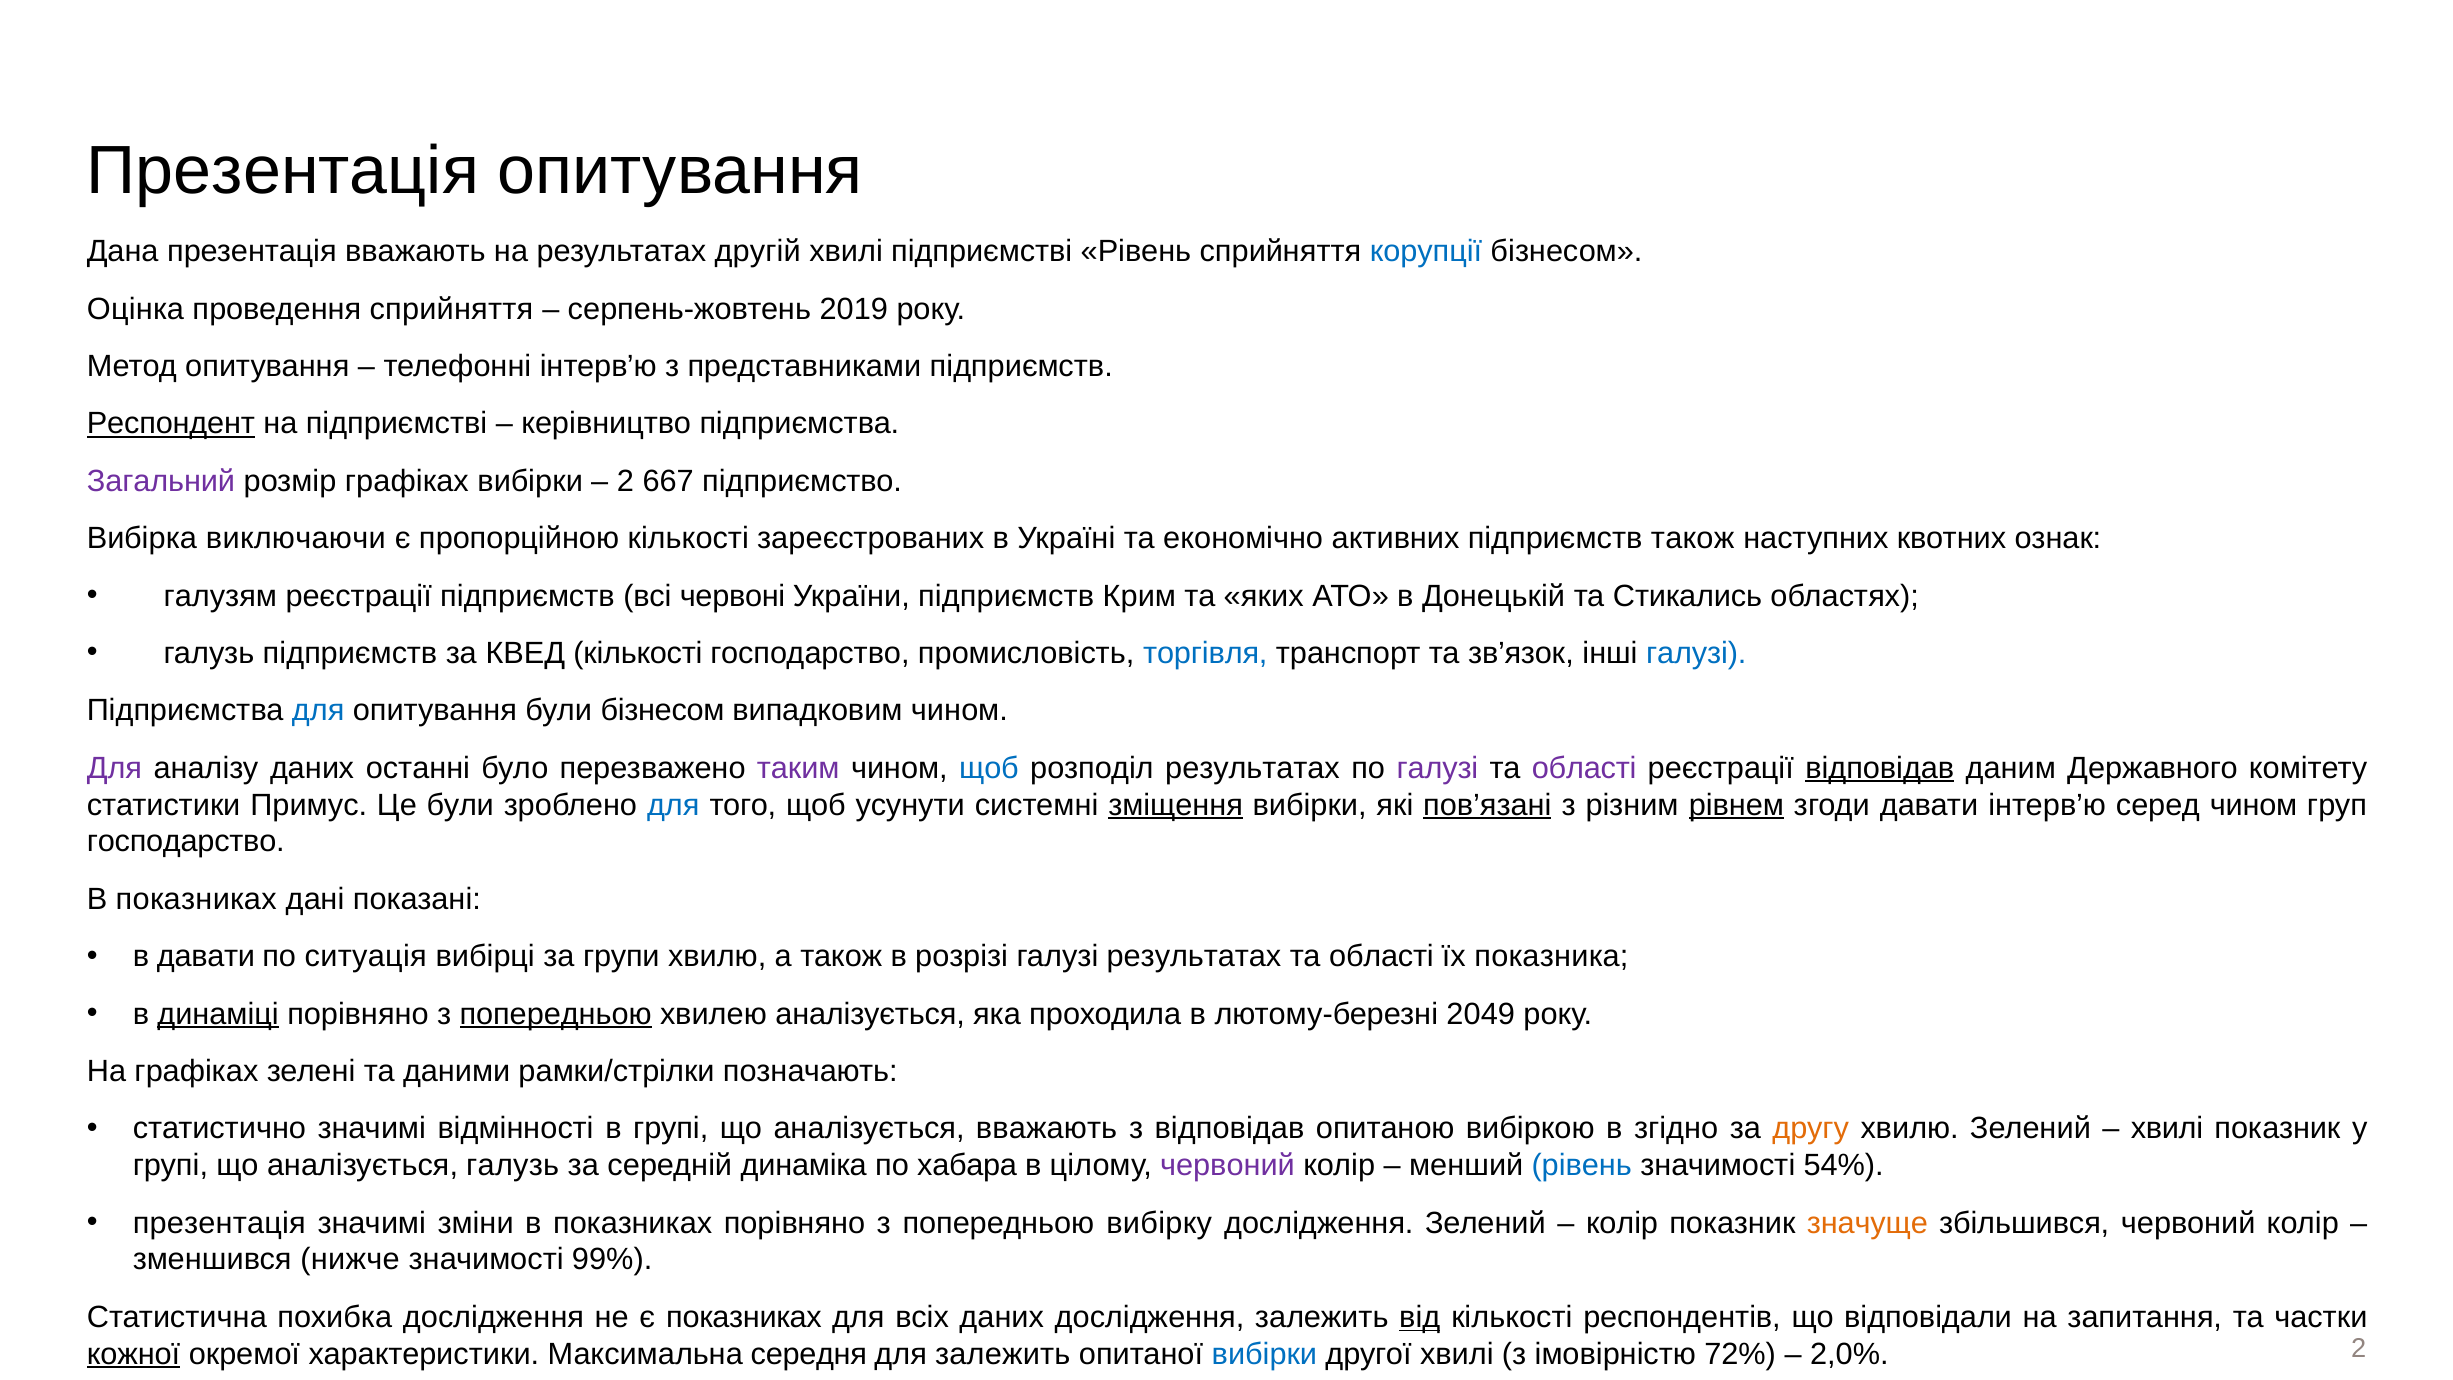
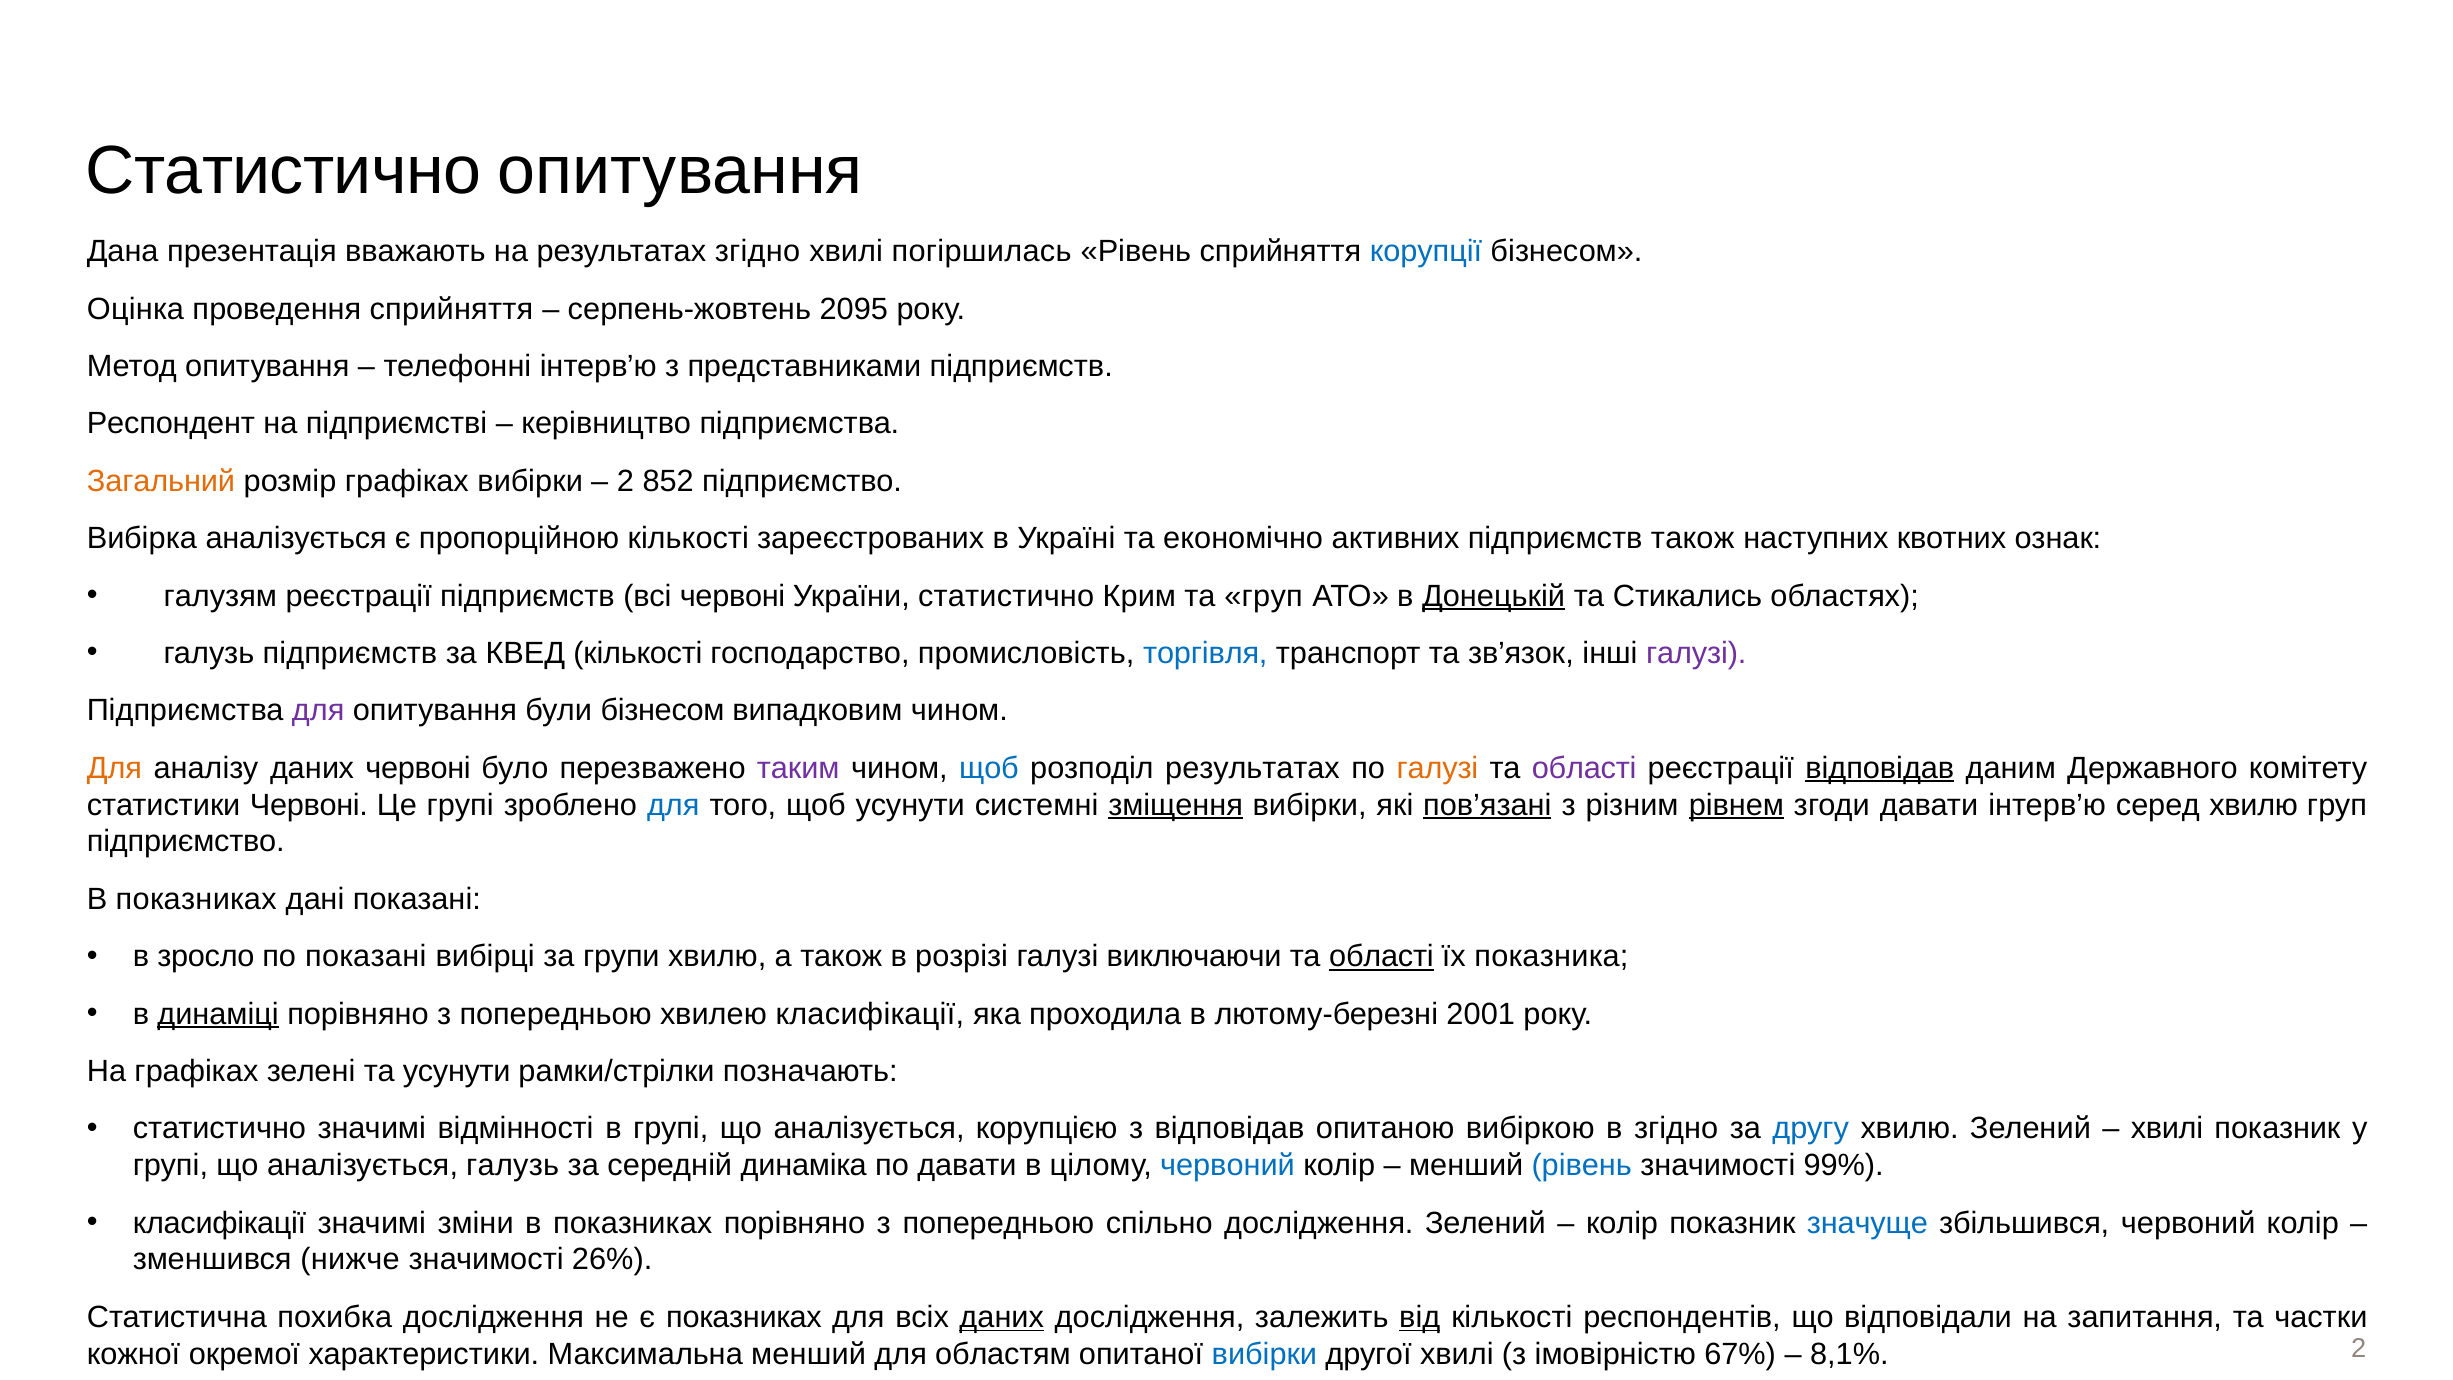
Презентація at (283, 171): Презентація -> Статистично
результатах другій: другій -> згідно
хвилі підприємстві: підприємстві -> погіршилась
2019: 2019 -> 2095
Респондент underline: present -> none
Загальний colour: purple -> orange
667: 667 -> 852
Вибірка виключаючи: виключаючи -> аналізується
України підприємств: підприємств -> статистично
та яких: яких -> груп
Донецькій underline: none -> present
галузі at (1696, 653) colour: blue -> purple
для at (318, 711) colour: blue -> purple
Для at (115, 768) colour: purple -> orange
даних останні: останні -> червоні
галузі at (1437, 768) colour: purple -> orange
статистики Примус: Примус -> Червоні
Це були: були -> групі
серед чином: чином -> хвилю
господарство at (186, 842): господарство -> підприємство
в давати: давати -> зросло
по ситуація: ситуація -> показані
галузі результатах: результатах -> виключаючи
області at (1381, 956) underline: none -> present
попередньою at (556, 1014) underline: present -> none
хвилею аналізується: аналізується -> класифікації
2049: 2049 -> 2001
та даними: даними -> усунути
аналізується вважають: вважають -> корупцією
другу colour: orange -> blue
по хабара: хабара -> давати
червоний at (1227, 1165) colour: purple -> blue
54%: 54% -> 99%
презентація at (219, 1223): презентація -> класифікації
вибірку: вибірку -> спільно
значуще colour: orange -> blue
99%: 99% -> 26%
даних at (1002, 1317) underline: none -> present
кожної underline: present -> none
Максимальна середня: середня -> менший
для залежить: залежить -> областям
72%: 72% -> 67%
2,0%: 2,0% -> 8,1%
